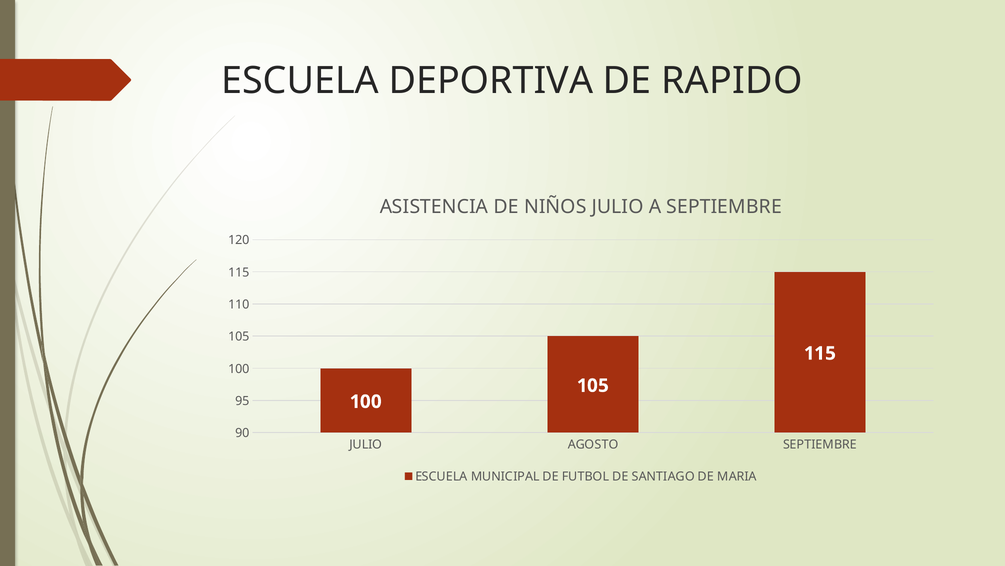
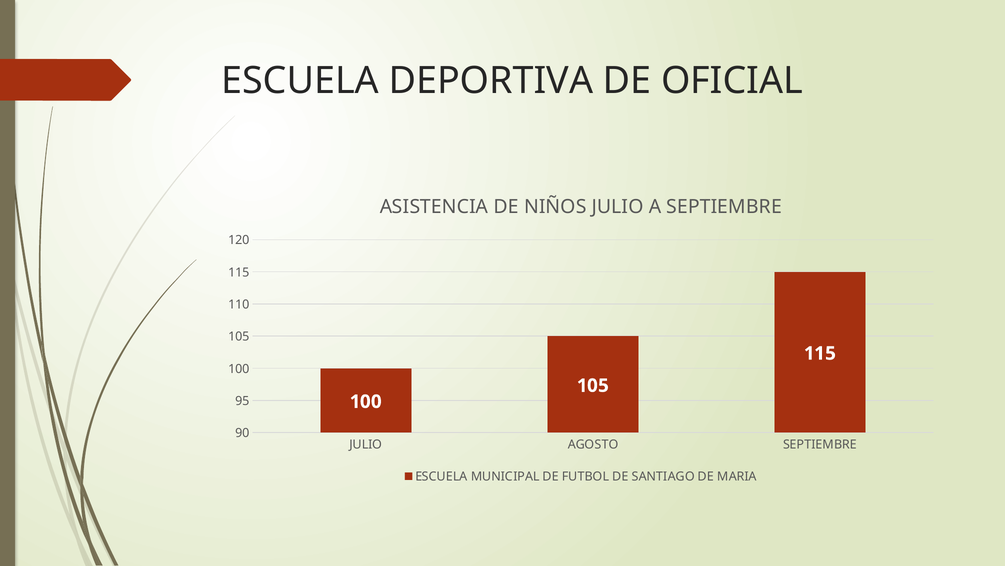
RAPIDO: RAPIDO -> OFICIAL
